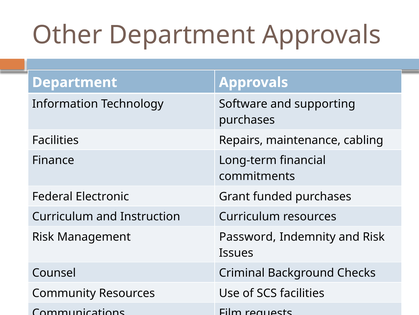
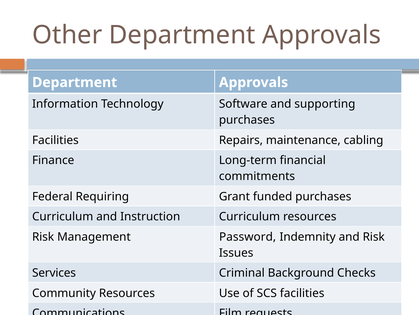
Electronic: Electronic -> Requiring
Counsel at (54, 272): Counsel -> Services
